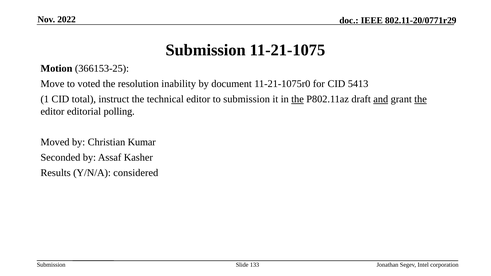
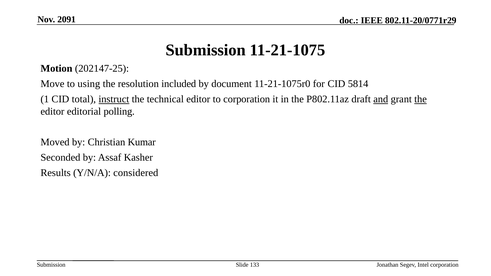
2022: 2022 -> 2091
366153-25: 366153-25 -> 202147-25
voted: voted -> using
inability: inability -> included
5413: 5413 -> 5814
instruct underline: none -> present
to submission: submission -> corporation
the at (298, 99) underline: present -> none
